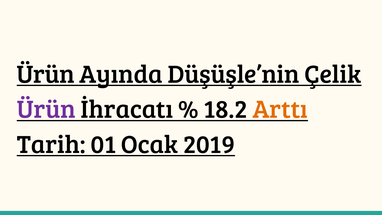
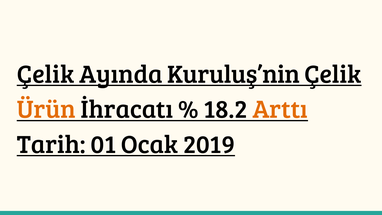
Ürün at (46, 74): Ürün -> Çelik
Düşüşle’nin: Düşüşle’nin -> Kuruluş’nin
Ürün at (46, 110) colour: purple -> orange
